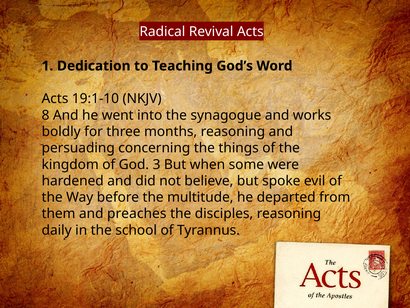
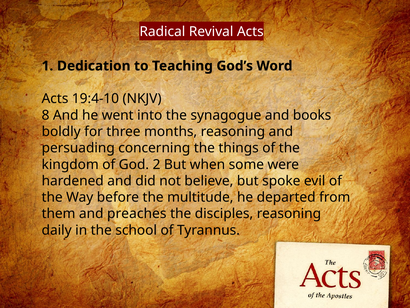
19:1-10: 19:1-10 -> 19:4-10
works: works -> books
3: 3 -> 2
